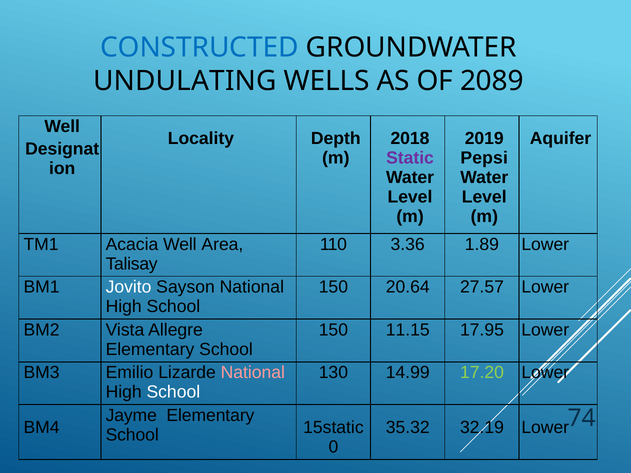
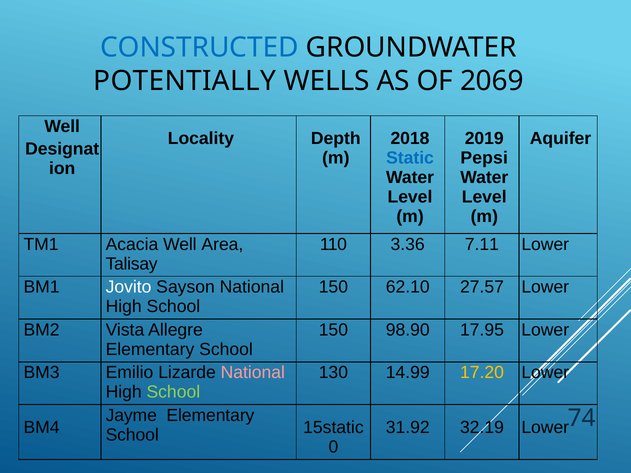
UNDULATING: UNDULATING -> POTENTIALLY
2089: 2089 -> 2069
Static colour: purple -> blue
1.89: 1.89 -> 7.11
20.64: 20.64 -> 62.10
11.15: 11.15 -> 98.90
17.20 colour: light green -> yellow
School at (173, 392) colour: white -> light green
35.32: 35.32 -> 31.92
